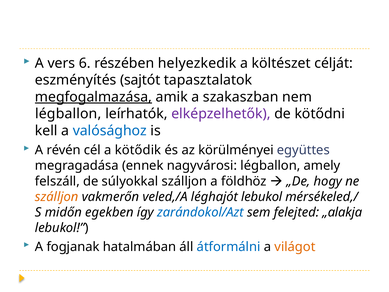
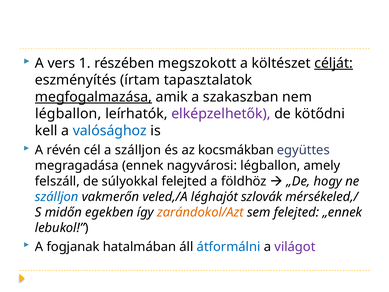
6: 6 -> 1
helyezkedik: helyezkedik -> megszokott
célját underline: none -> present
sajtót: sajtót -> írtam
a kötődik: kötődik -> szálljon
körülményei: körülményei -> kocsmákban
súlyokkal szálljon: szálljon -> felejted
szálljon at (57, 197) colour: orange -> blue
léghajót lebukol: lebukol -> szlovák
zarándokol/Azt colour: blue -> orange
„alakja: „alakja -> „ennek
világot colour: orange -> purple
